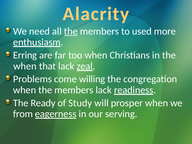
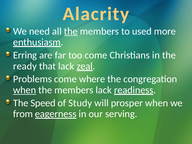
too when: when -> come
when at (25, 66): when -> ready
willing: willing -> where
when at (25, 90) underline: none -> present
Ready: Ready -> Speed
